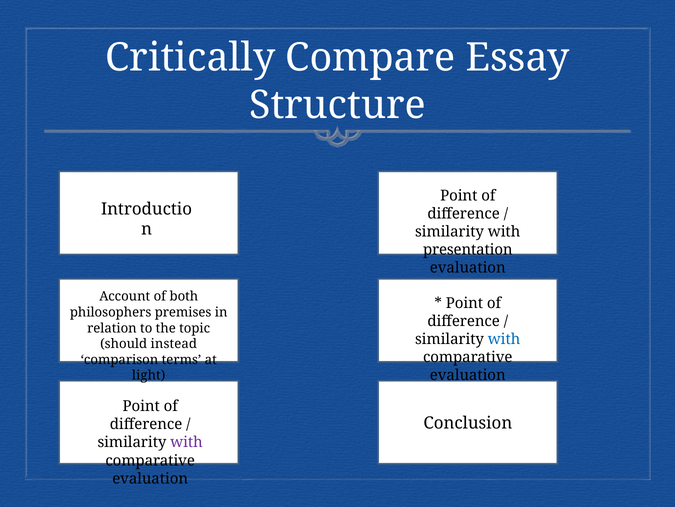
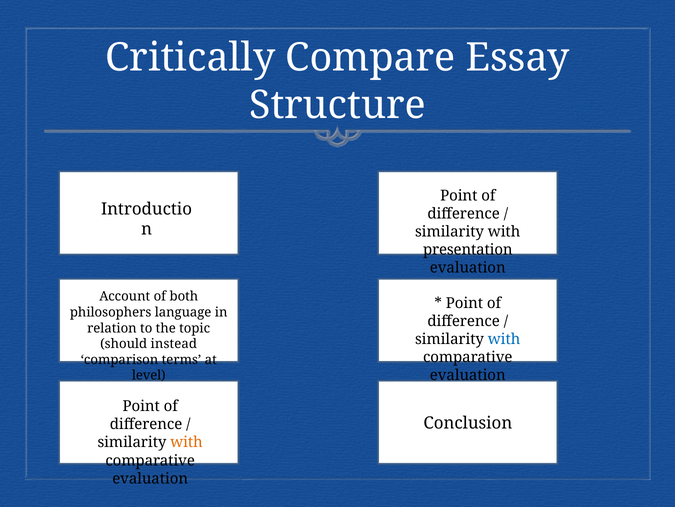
premises: premises -> language
light: light -> level
with at (186, 442) colour: purple -> orange
